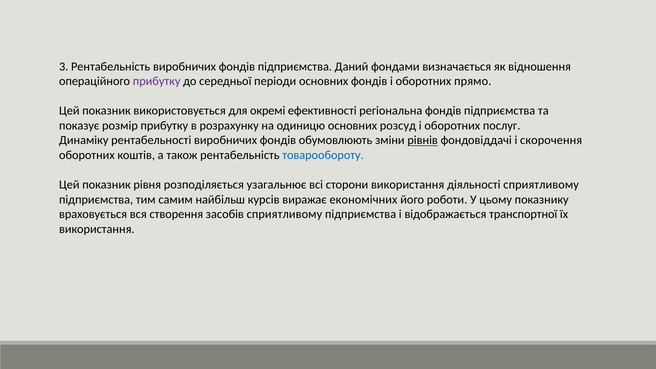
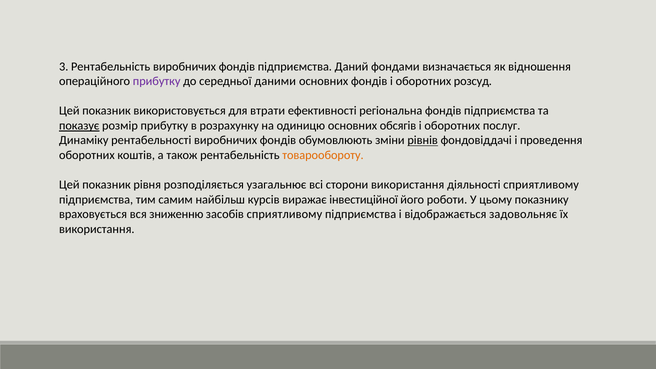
періоди: періоди -> даними
прямо: прямо -> розсуд
окремі: окремі -> втрати
показує underline: none -> present
розсуд: розсуд -> обсягів
скорочення: скорочення -> проведення
товарообороту colour: blue -> orange
економічних: економічних -> інвестиційної
створення: створення -> зниженню
транспортної: транспортної -> задовольняє
